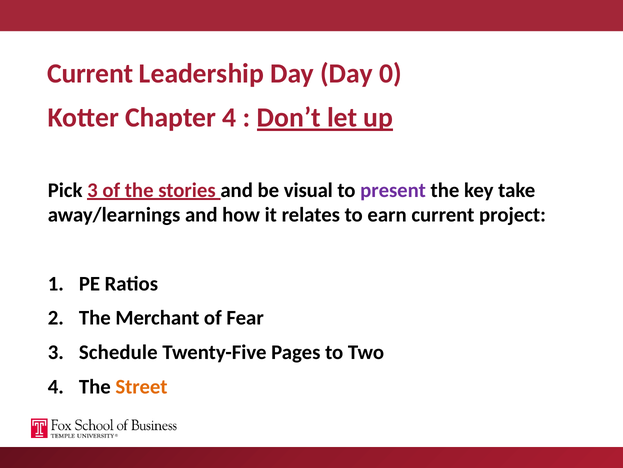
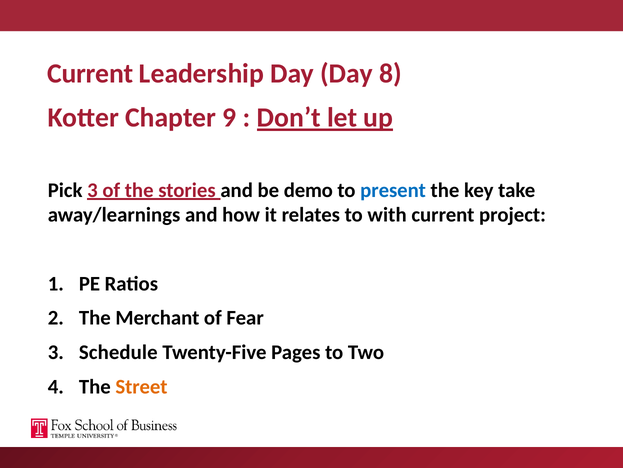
0: 0 -> 8
Chapter 4: 4 -> 9
visual: visual -> demo
present colour: purple -> blue
earn: earn -> with
